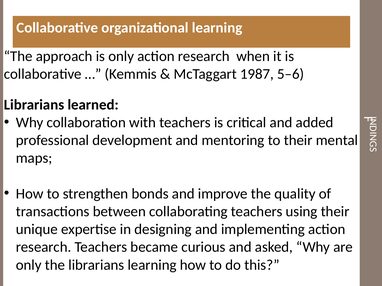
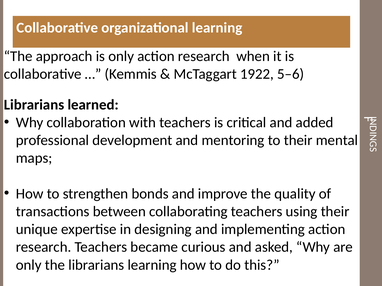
1987: 1987 -> 1922
